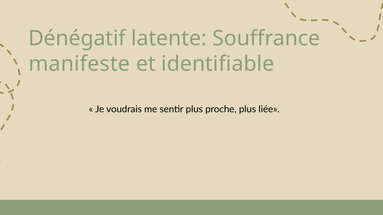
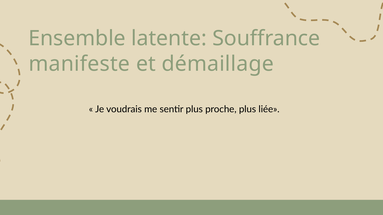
Dénégatif: Dénégatif -> Ensemble
identifiable: identifiable -> démaillage
